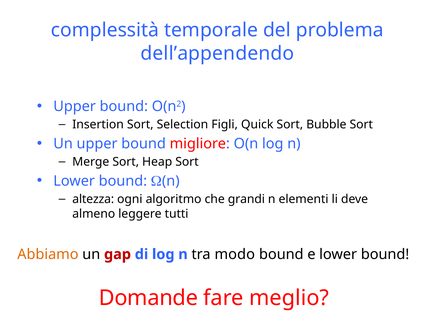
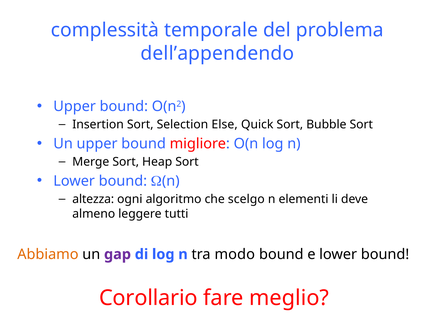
Figli: Figli -> Else
grandi: grandi -> scelgo
gap colour: red -> purple
Domande: Domande -> Corollario
